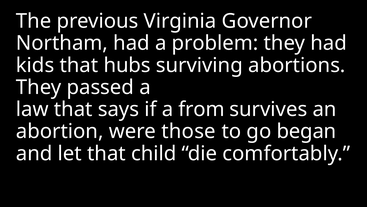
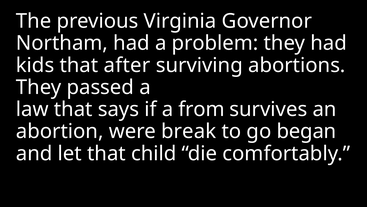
hubs: hubs -> after
those: those -> break
